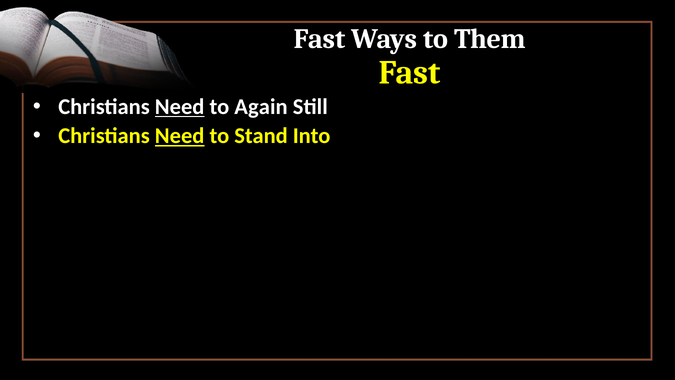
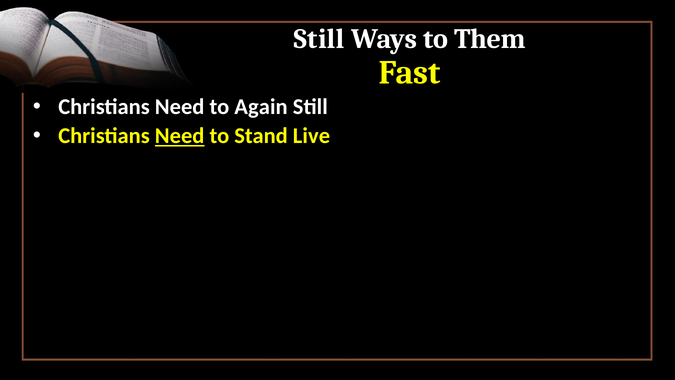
Fast at (320, 39): Fast -> Still
Need at (180, 107) underline: present -> none
Into: Into -> Live
